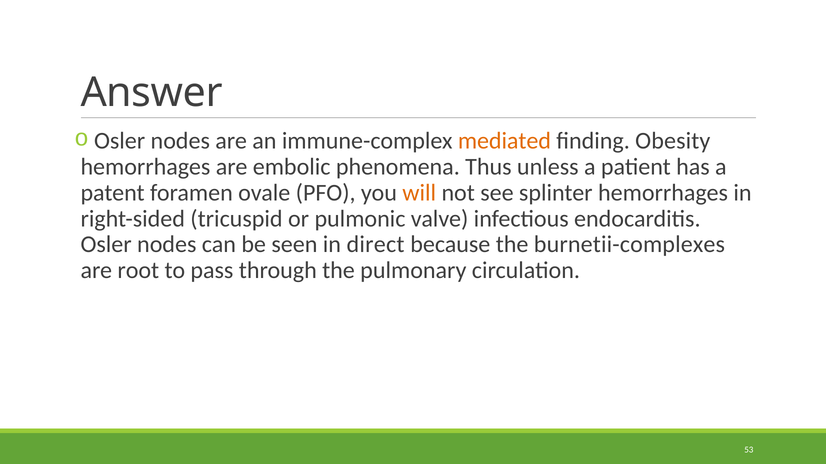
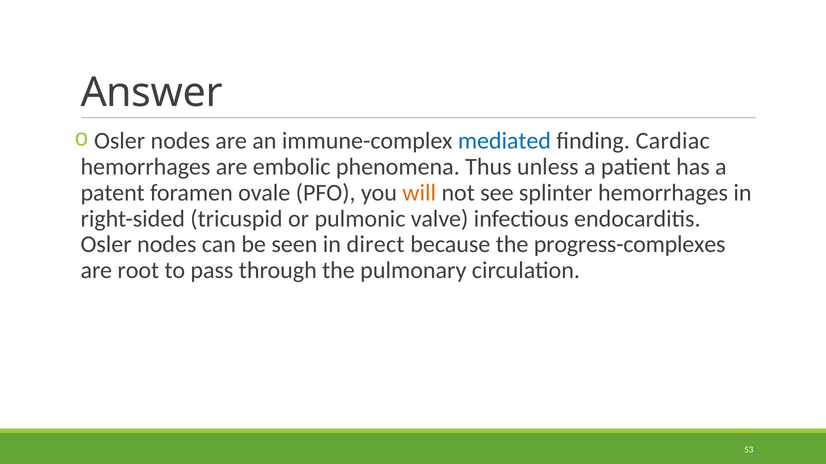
mediated colour: orange -> blue
Obesity: Obesity -> Cardiac
burnetii-complexes: burnetii-complexes -> progress-complexes
